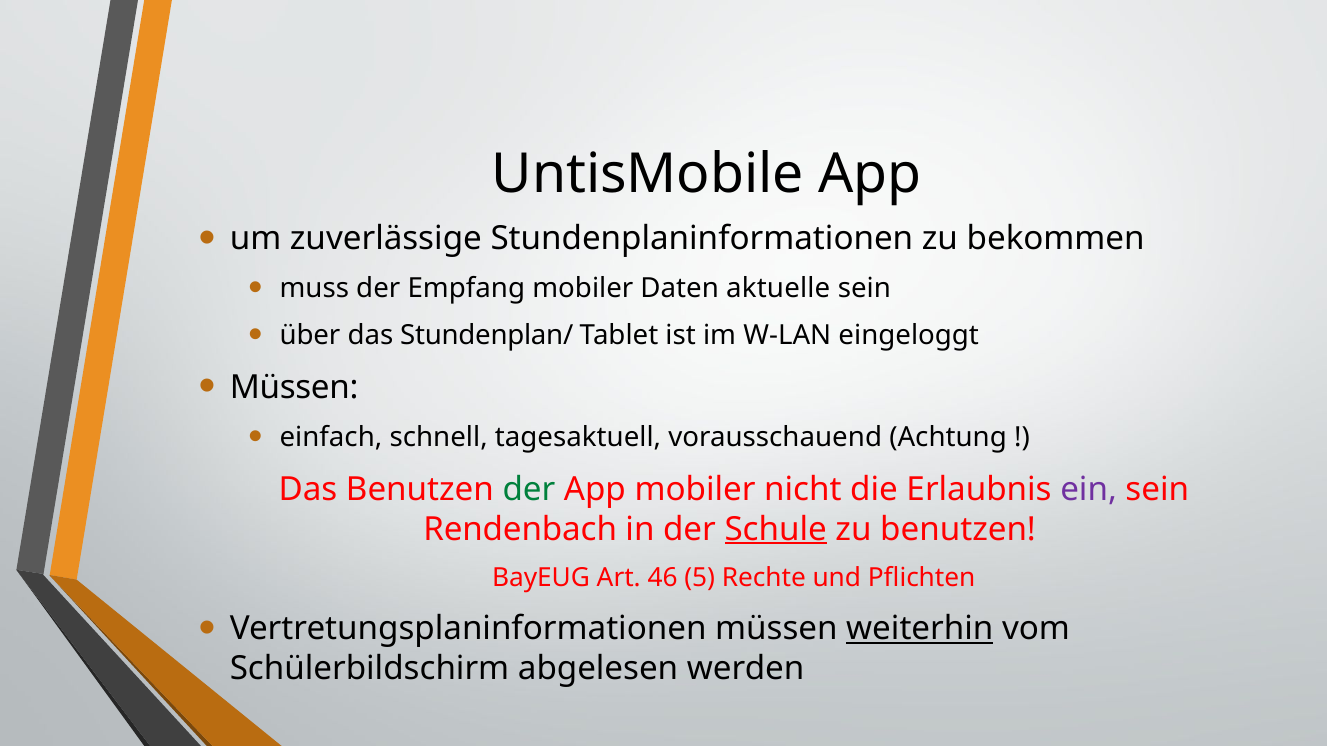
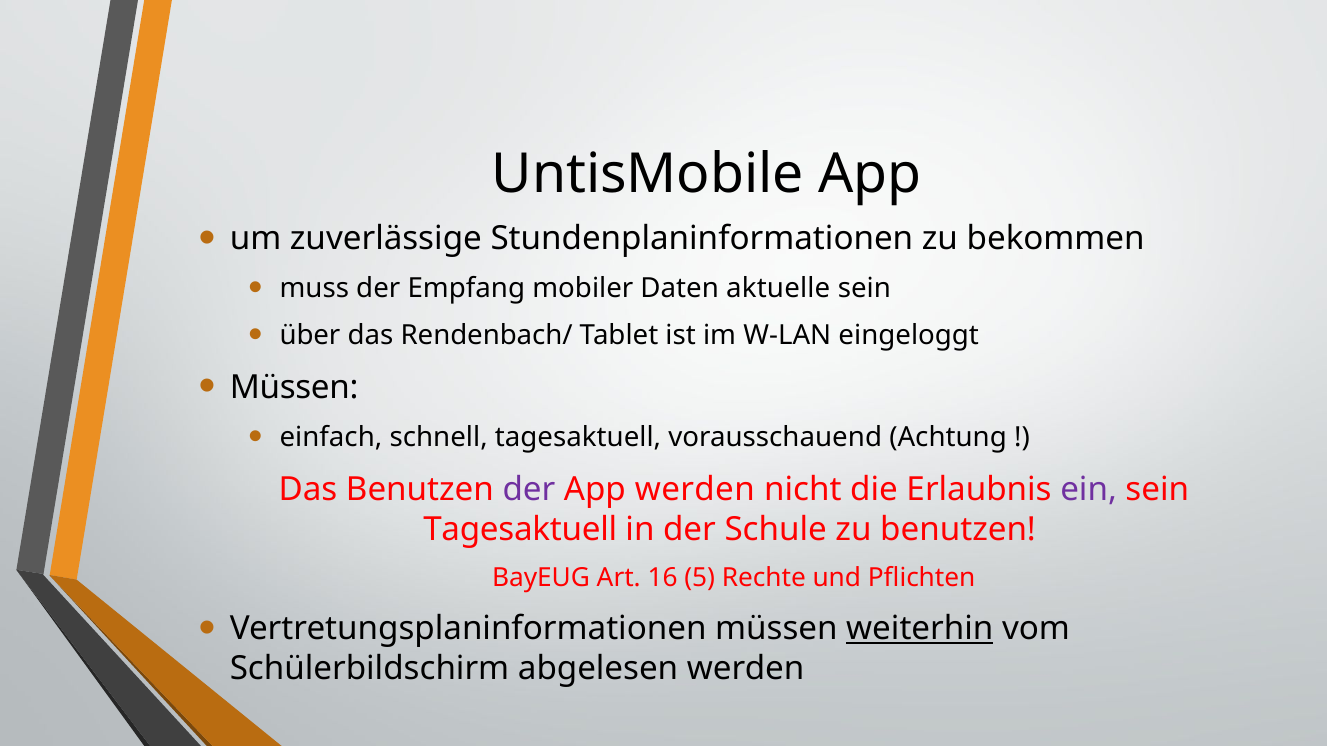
Stundenplan/: Stundenplan/ -> Rendenbach/
der at (529, 490) colour: green -> purple
App mobiler: mobiler -> werden
Rendenbach at (520, 529): Rendenbach -> Tagesaktuell
Schule underline: present -> none
46: 46 -> 16
